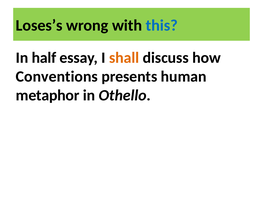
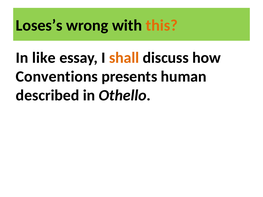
this colour: blue -> orange
half: half -> like
metaphor: metaphor -> described
